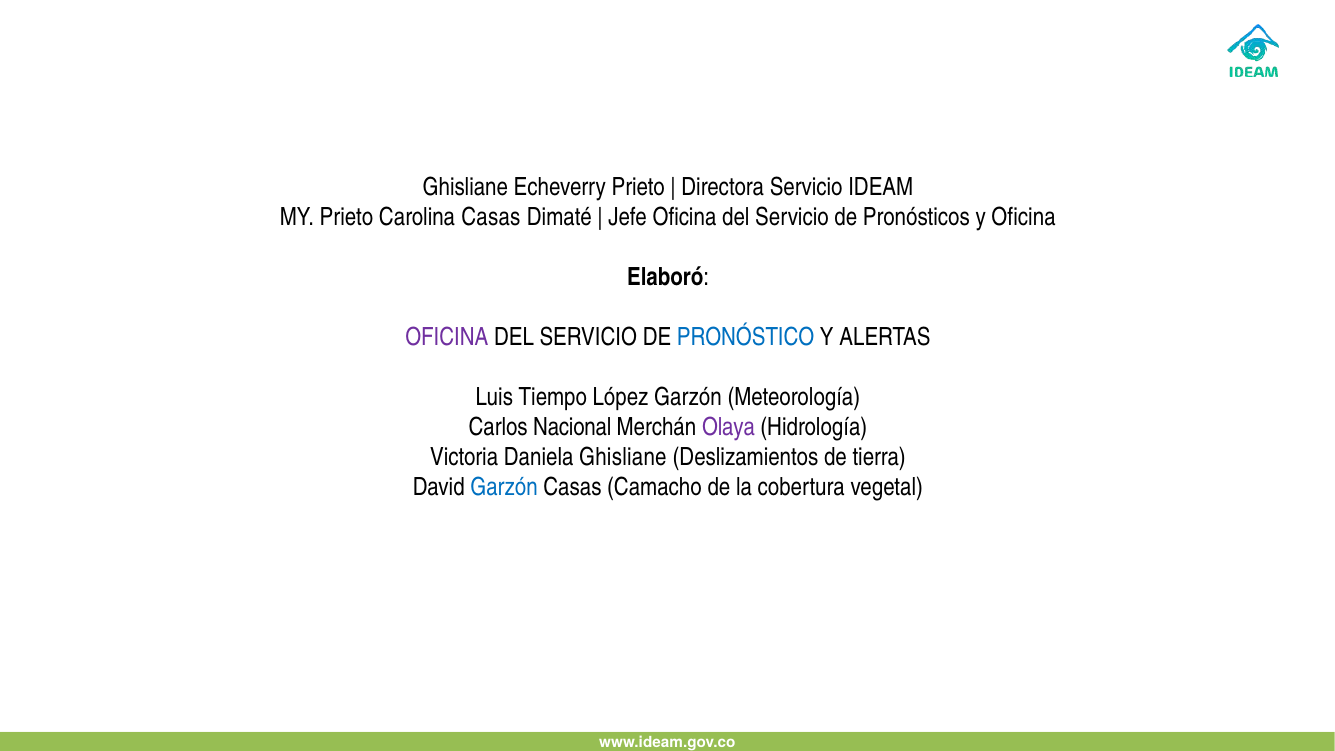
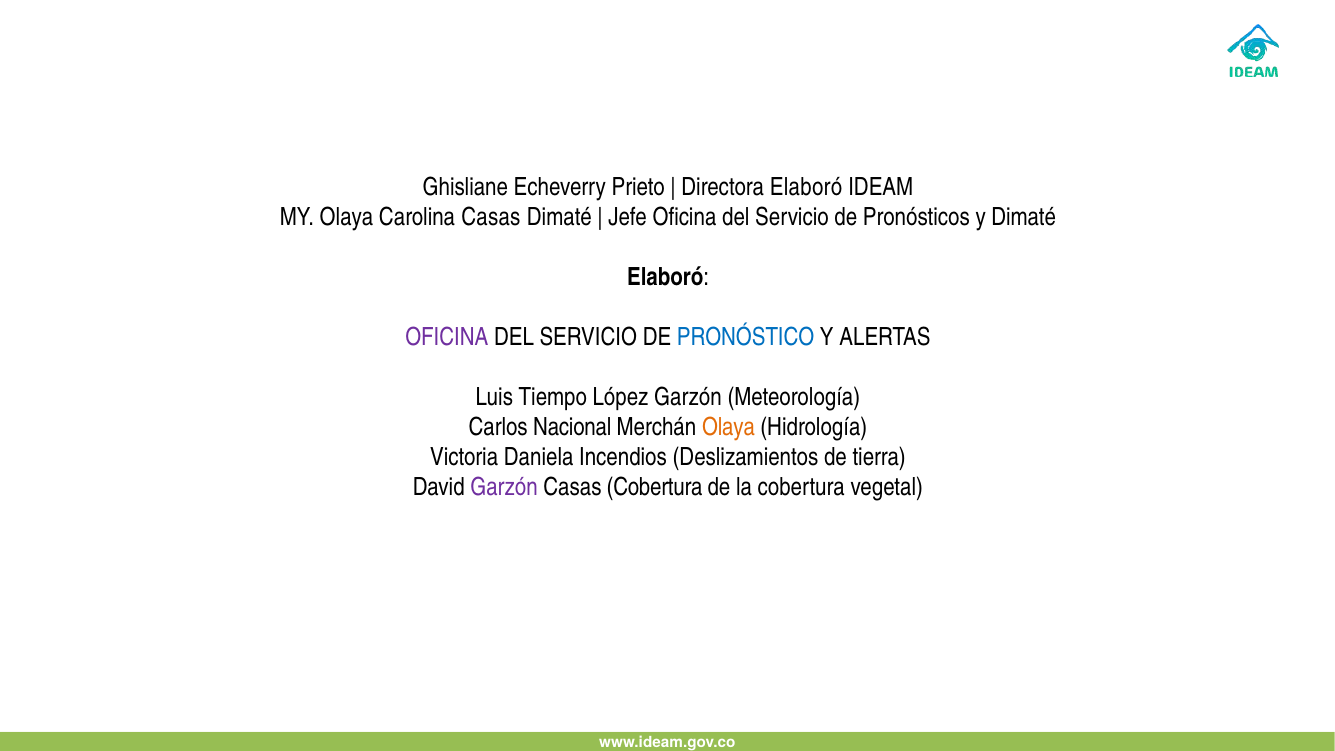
Directora Servicio: Servicio -> Elaboró
MY Prieto: Prieto -> Olaya
y Oficina: Oficina -> Dimaté
Olaya at (728, 427) colour: purple -> orange
Daniela Ghisliane: Ghisliane -> Incendios
Garzón at (504, 487) colour: blue -> purple
Casas Camacho: Camacho -> Cobertura
